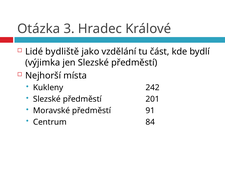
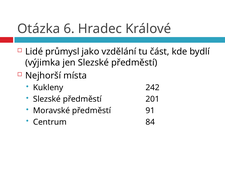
3: 3 -> 6
bydliště: bydliště -> průmysl
